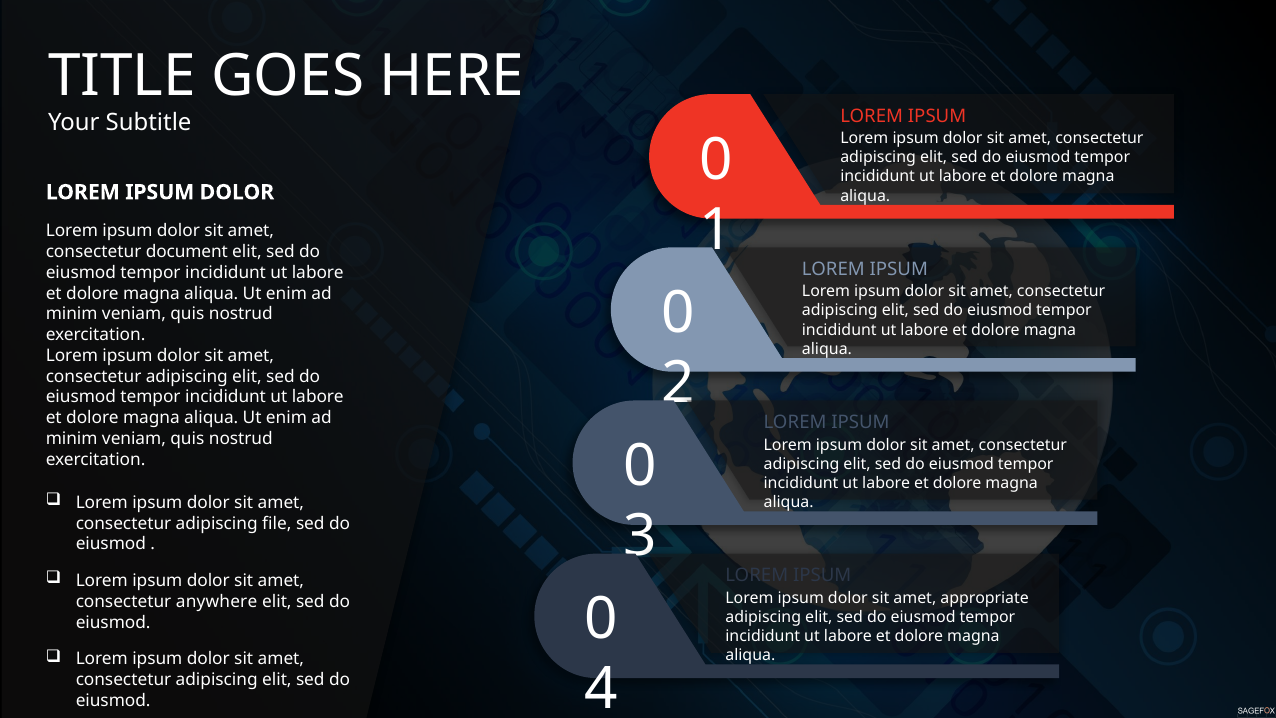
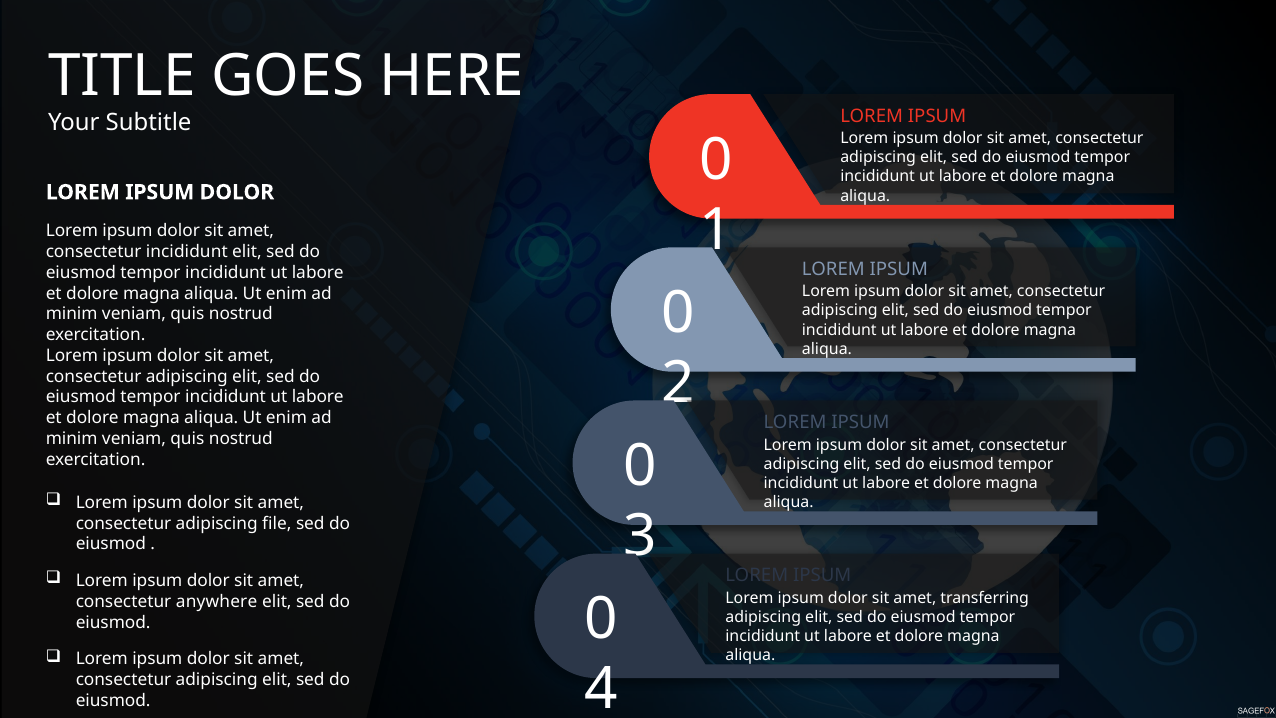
consectetur document: document -> incididunt
appropriate: appropriate -> transferring
